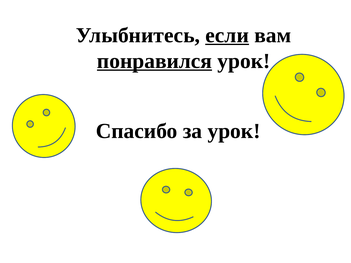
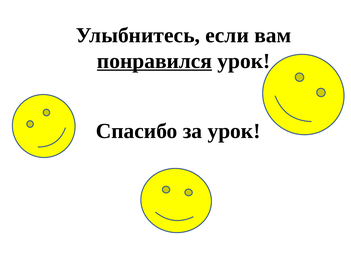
если underline: present -> none
